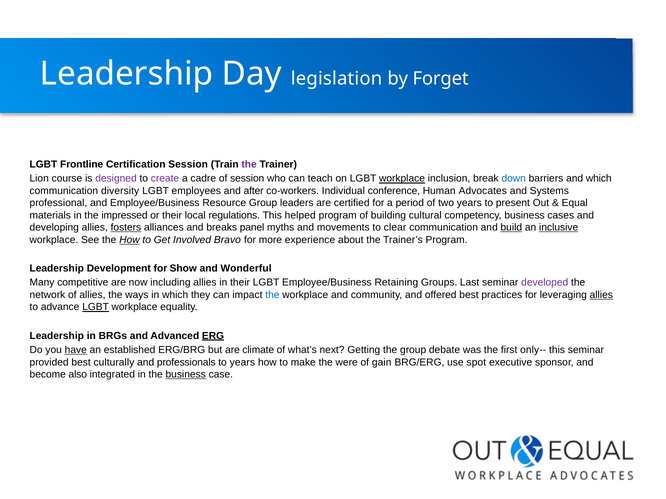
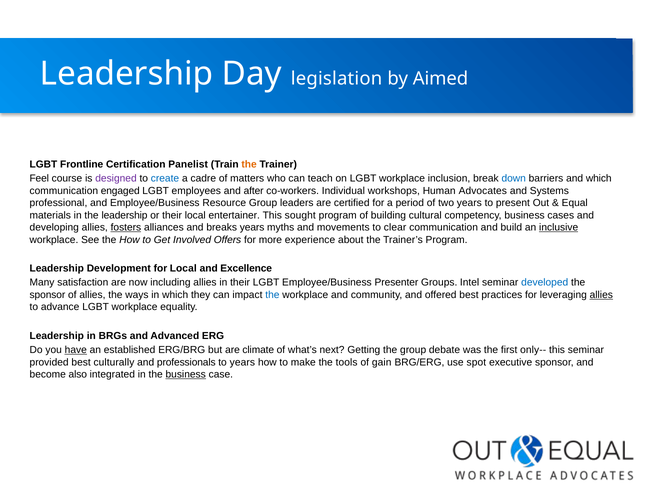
Forget: Forget -> Aimed
Certification Session: Session -> Panelist
the at (249, 165) colour: purple -> orange
Lion: Lion -> Feel
create colour: purple -> blue
of session: session -> matters
workplace at (402, 179) underline: present -> none
diversity: diversity -> engaged
conference: conference -> workshops
the impressed: impressed -> leadership
regulations: regulations -> entertainer
helped: helped -> sought
breaks panel: panel -> years
build underline: present -> none
How at (129, 240) underline: present -> none
Bravo: Bravo -> Offers
for Show: Show -> Local
Wonderful: Wonderful -> Excellence
competitive: competitive -> satisfaction
Retaining: Retaining -> Presenter
Last: Last -> Intel
developed colour: purple -> blue
network at (47, 295): network -> sponsor
LGBT at (96, 307) underline: present -> none
ERG underline: present -> none
were: were -> tools
